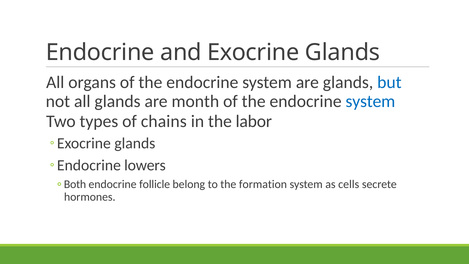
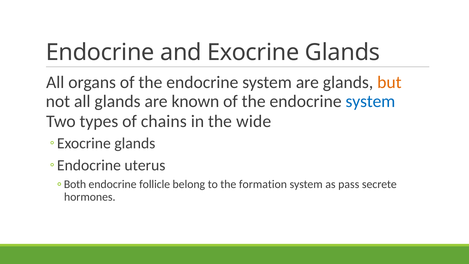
but colour: blue -> orange
month: month -> known
labor: labor -> wide
lowers: lowers -> uterus
cells: cells -> pass
